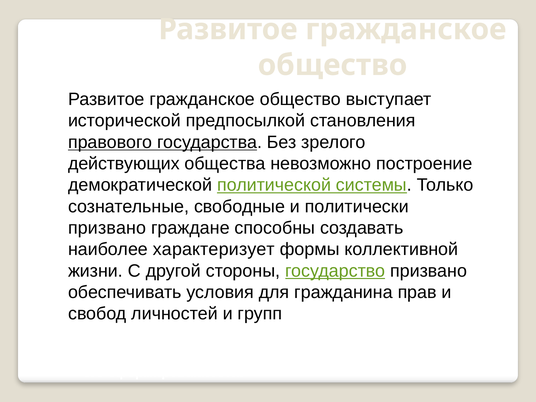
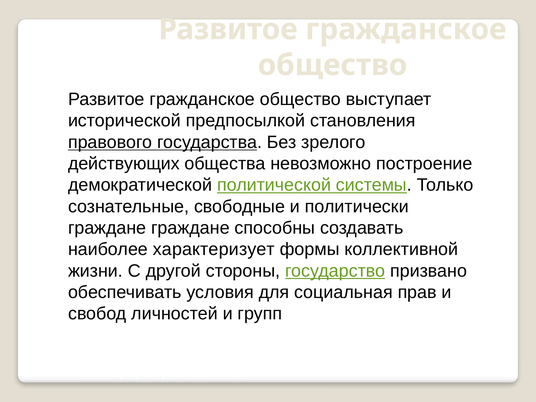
призвано at (107, 228): призвано -> граждане
гражданина: гражданина -> социальная
